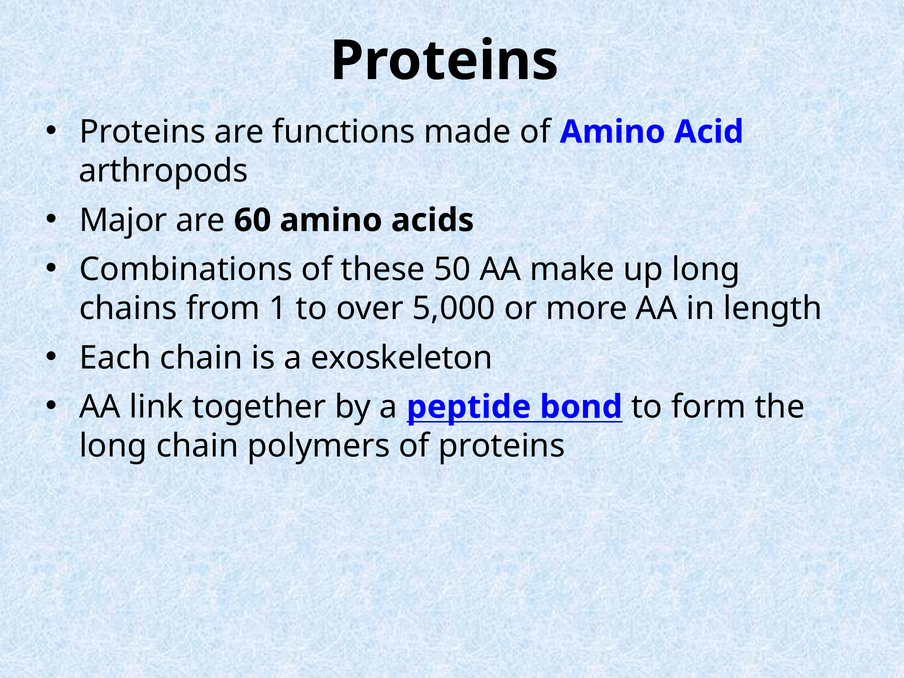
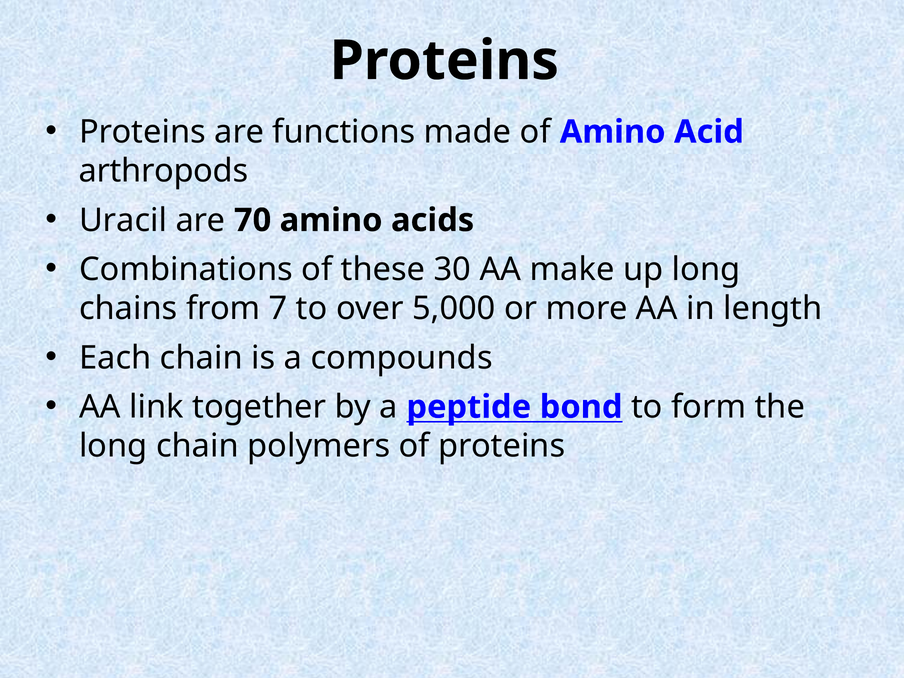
Major: Major -> Uracil
60: 60 -> 70
50: 50 -> 30
1: 1 -> 7
exoskeleton: exoskeleton -> compounds
